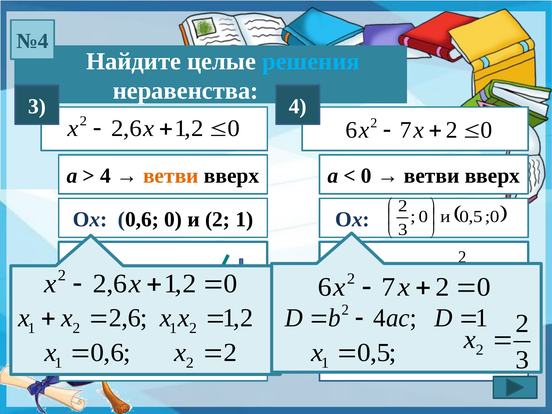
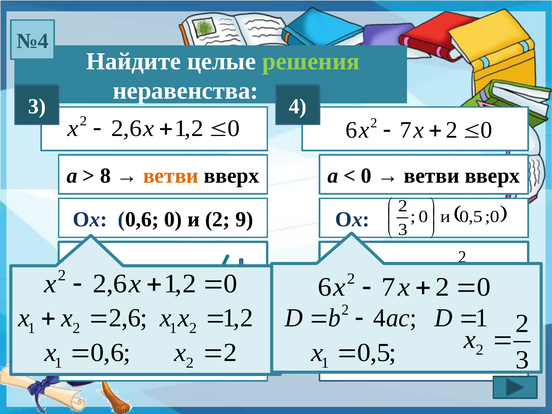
решения colour: light blue -> light green
4 at (106, 176): 4 -> 8
и 2 1: 1 -> 9
